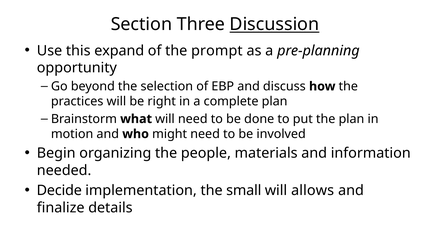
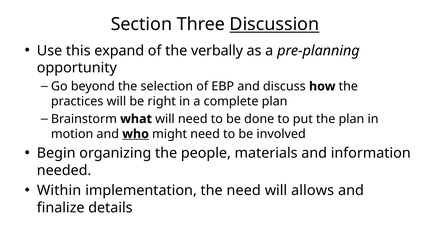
prompt: prompt -> verbally
who underline: none -> present
Decide: Decide -> Within
the small: small -> need
